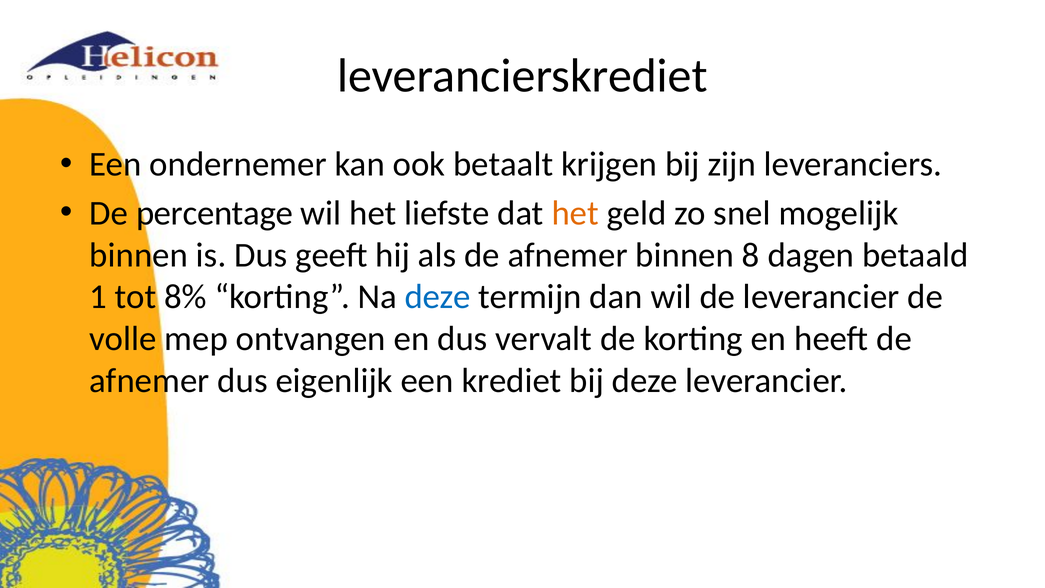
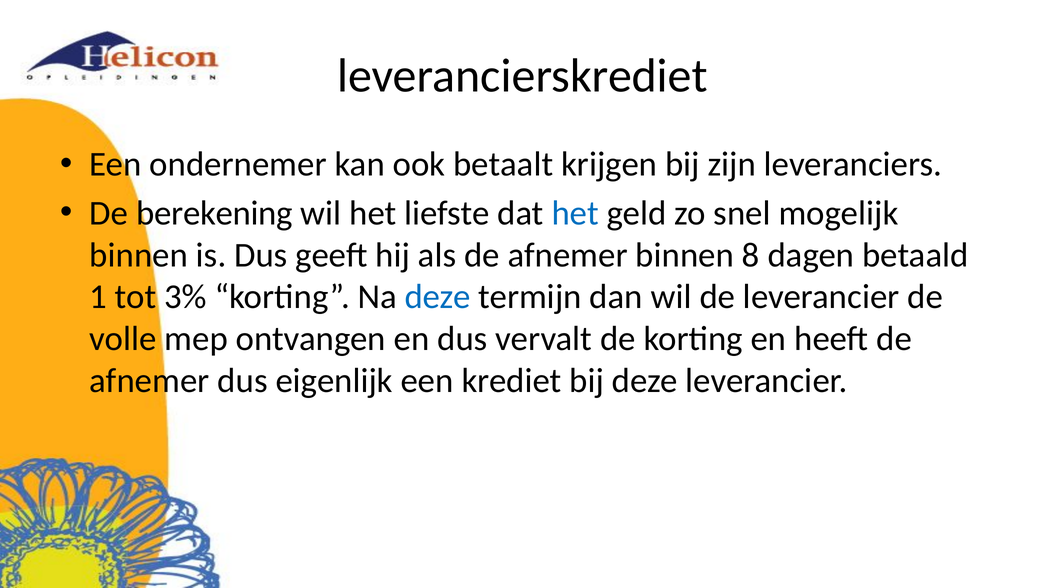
percentage: percentage -> berekening
het at (575, 213) colour: orange -> blue
8%: 8% -> 3%
